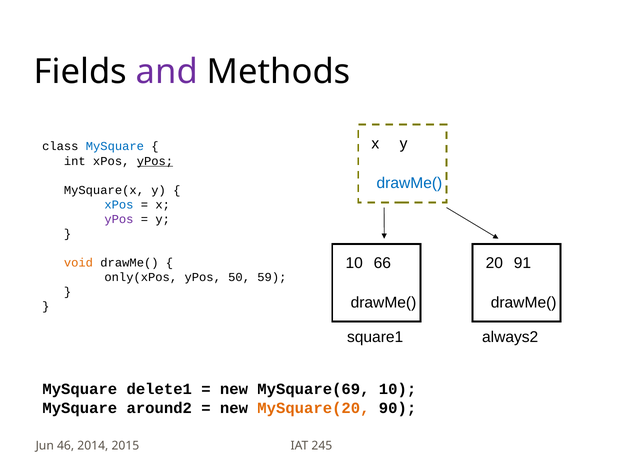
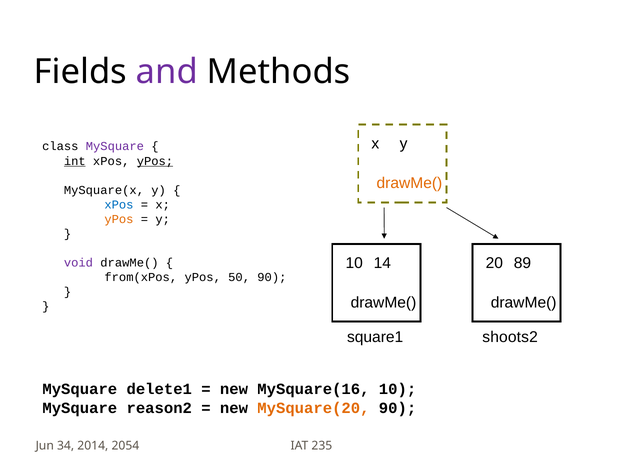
MySquare at (115, 147) colour: blue -> purple
int underline: none -> present
drawMe( at (409, 183) colour: blue -> orange
yPos at (119, 219) colour: purple -> orange
66: 66 -> 14
91: 91 -> 89
void colour: orange -> purple
only(xPos: only(xPos -> from(xPos
50 59: 59 -> 90
always2: always2 -> shoots2
MySquare(69: MySquare(69 -> MySquare(16
around2: around2 -> reason2
46: 46 -> 34
2015: 2015 -> 2054
245: 245 -> 235
